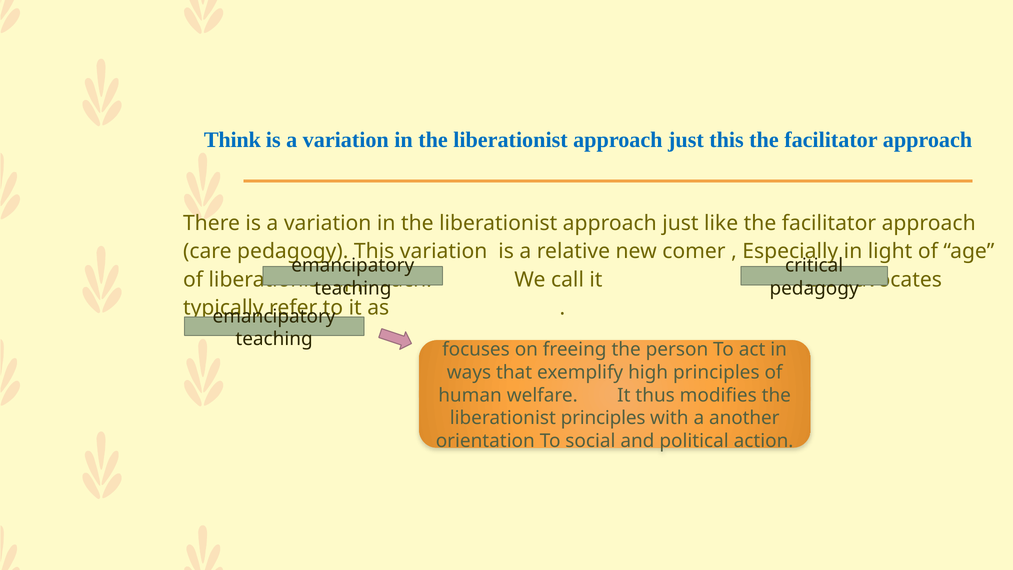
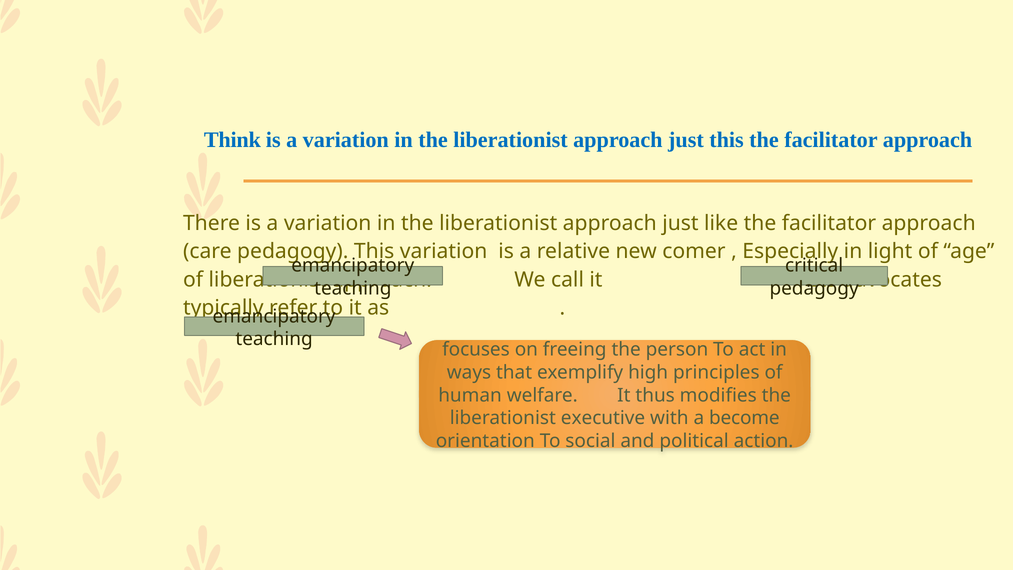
liberationist principles: principles -> executive
another: another -> become
